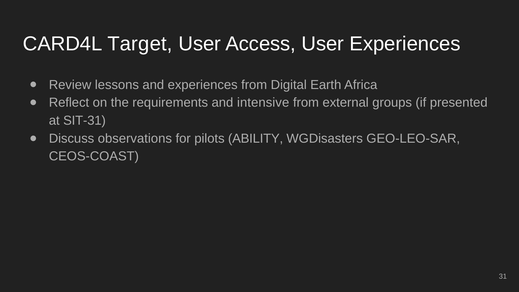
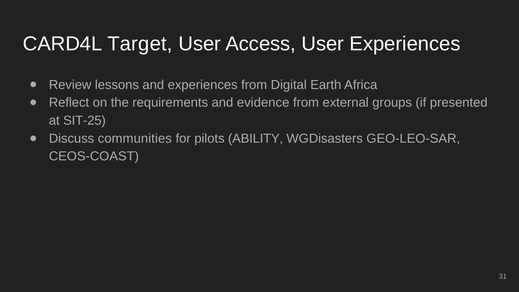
intensive: intensive -> evidence
SIT-31: SIT-31 -> SIT-25
observations: observations -> communities
